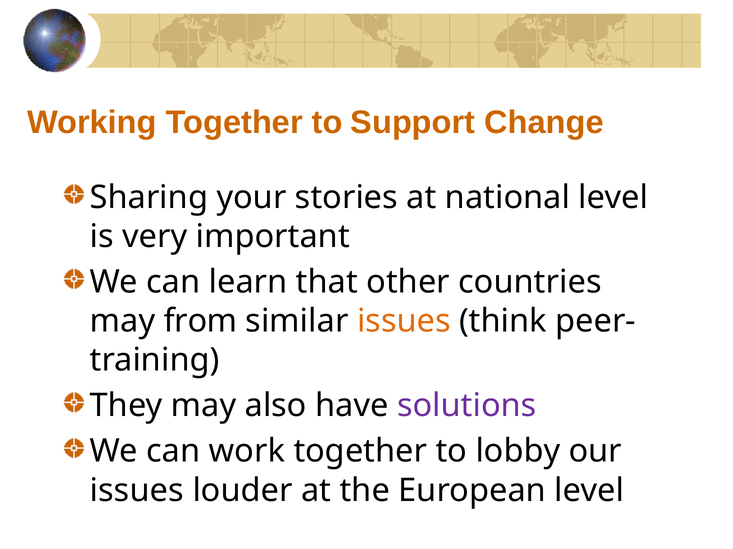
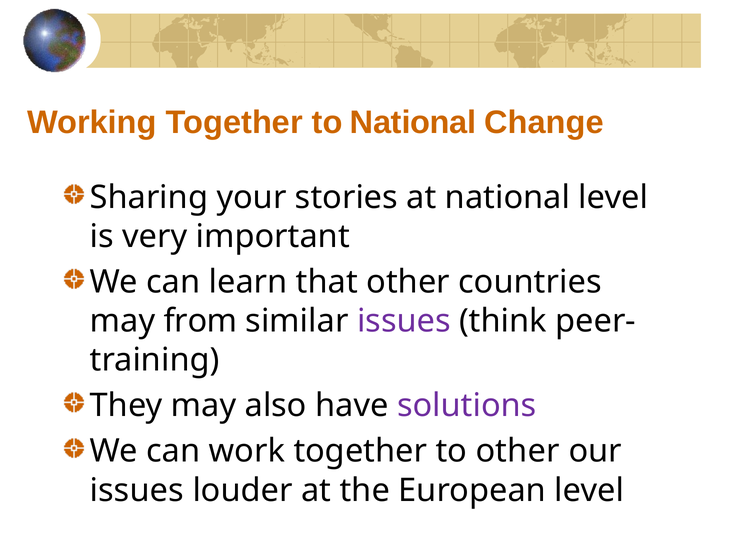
to Support: Support -> National
issues at (404, 321) colour: orange -> purple
to lobby: lobby -> other
